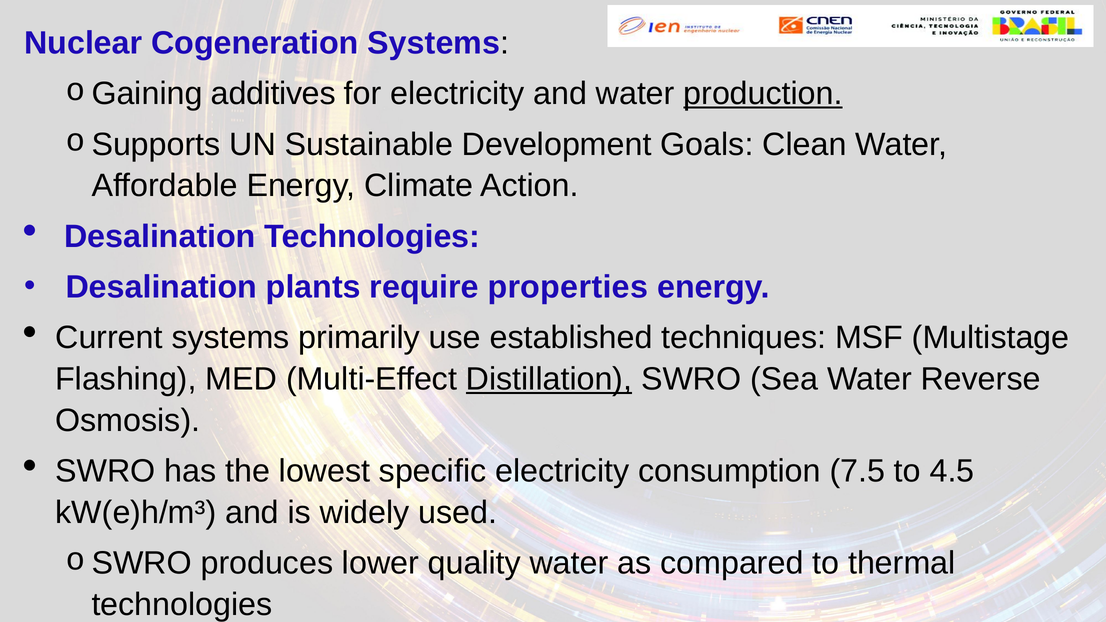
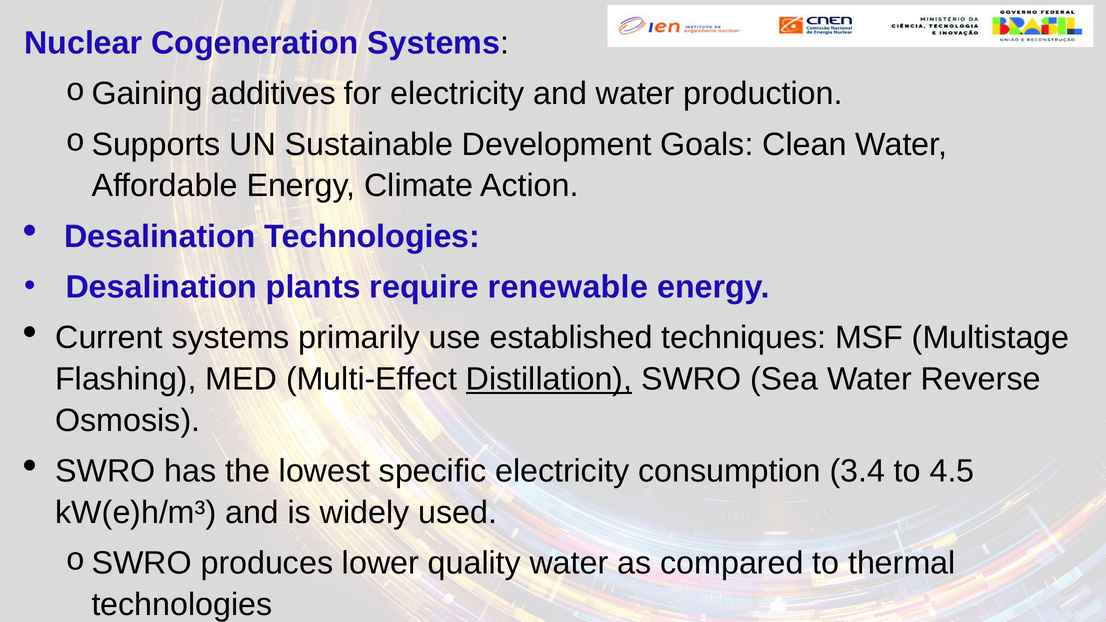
production underline: present -> none
properties: properties -> renewable
7.5: 7.5 -> 3.4
